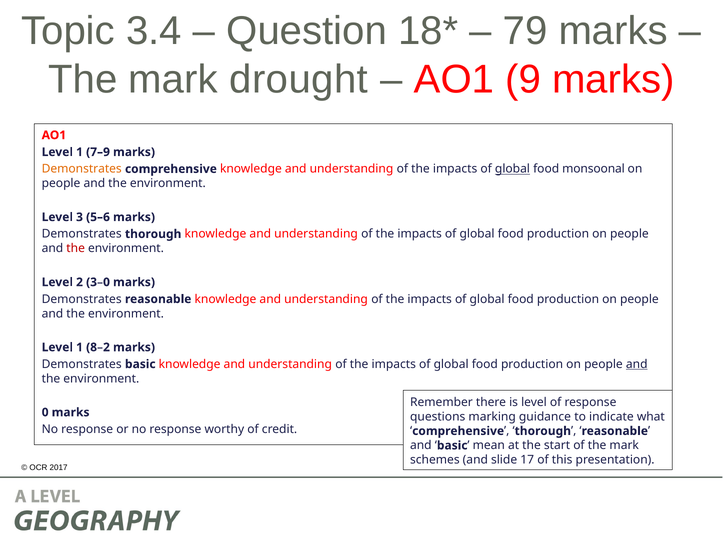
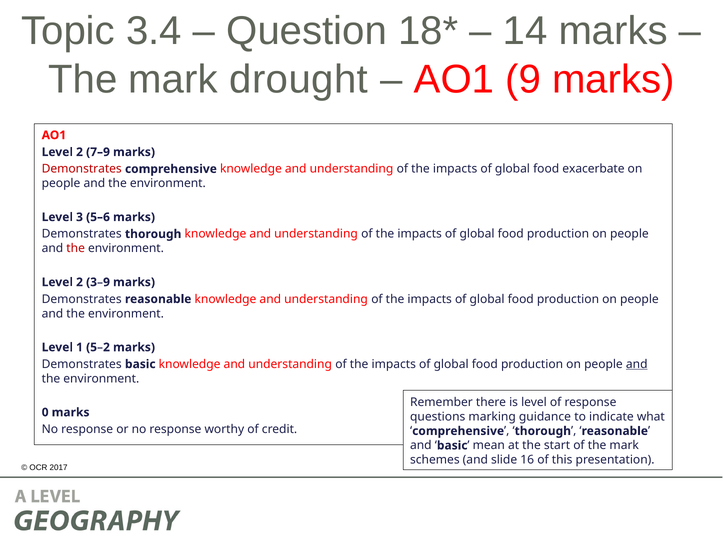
79: 79 -> 14
1 at (80, 152): 1 -> 2
Demonstrates at (82, 169) colour: orange -> red
global at (512, 169) underline: present -> none
monsoonal: monsoonal -> exacerbate
3–0: 3–0 -> 3–9
8–2: 8–2 -> 5–2
17: 17 -> 16
